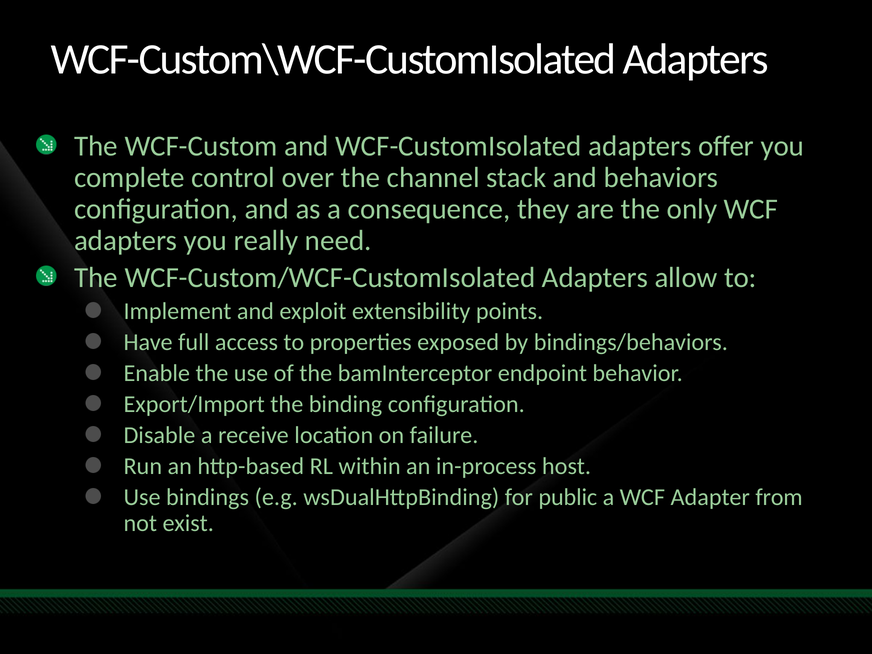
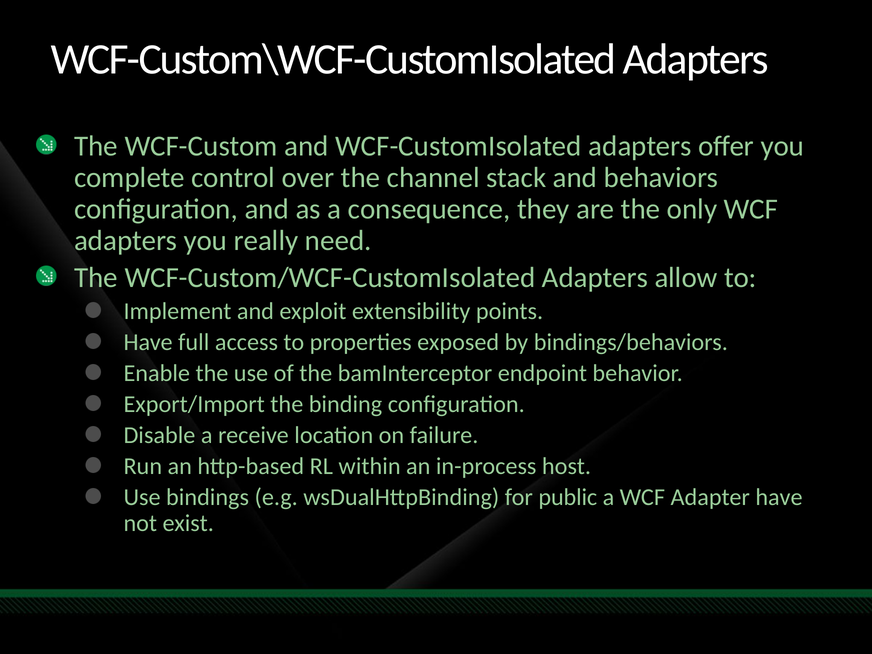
Adapter from: from -> have
